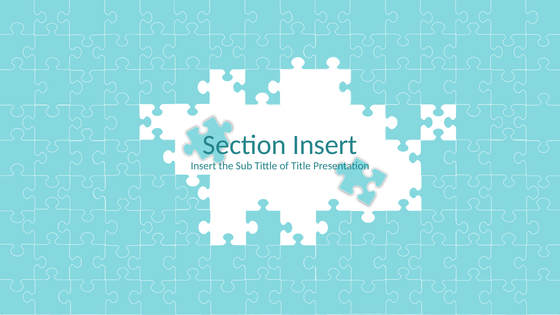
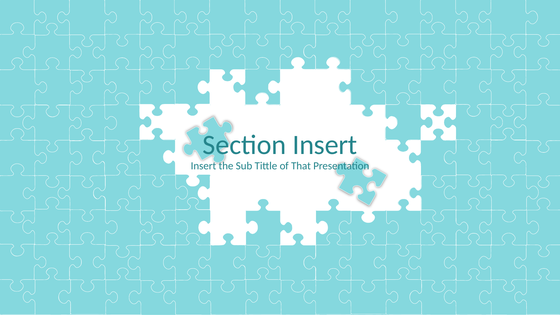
Title: Title -> That
